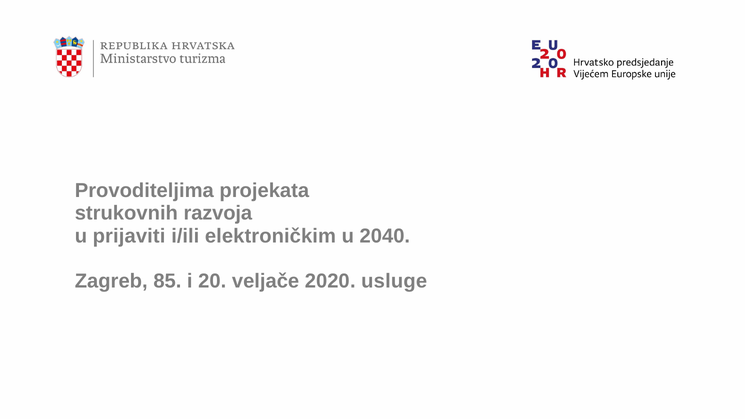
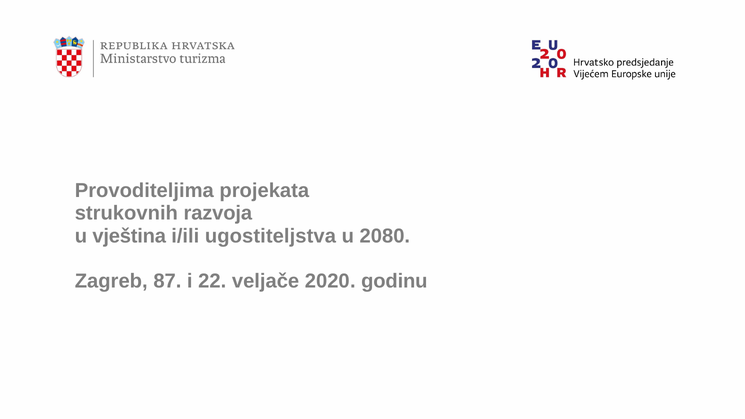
prijaviti: prijaviti -> vještina
elektroničkim: elektroničkim -> ugostiteljstva
2040: 2040 -> 2080
85: 85 -> 87
20: 20 -> 22
usluge: usluge -> godinu
